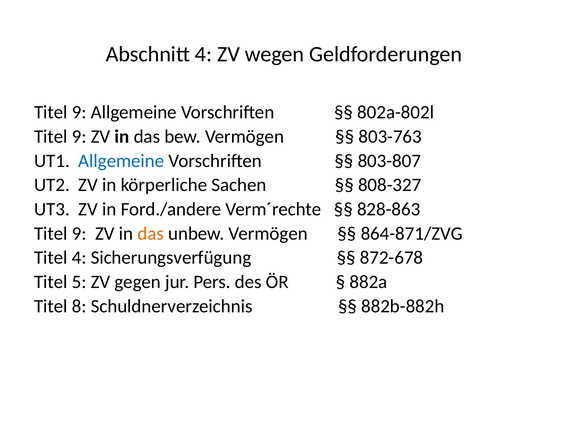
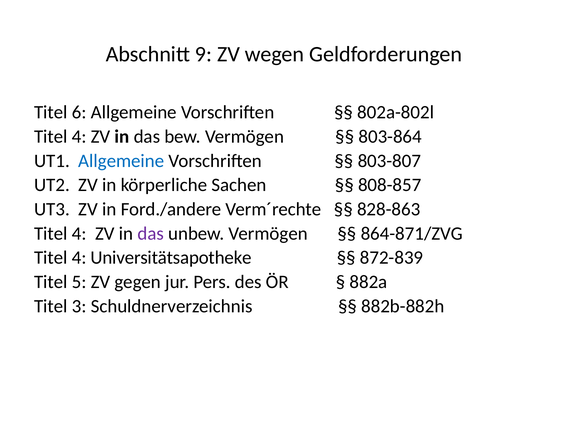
Abschnitt 4: 4 -> 9
9 at (79, 112): 9 -> 6
9 at (79, 137): 9 -> 4
803-763: 803-763 -> 803-864
808-327: 808-327 -> 808-857
9 at (79, 233): 9 -> 4
das at (151, 233) colour: orange -> purple
Sicherungsverfügung: Sicherungsverfügung -> Universitätsapotheke
872-678: 872-678 -> 872-839
8: 8 -> 3
